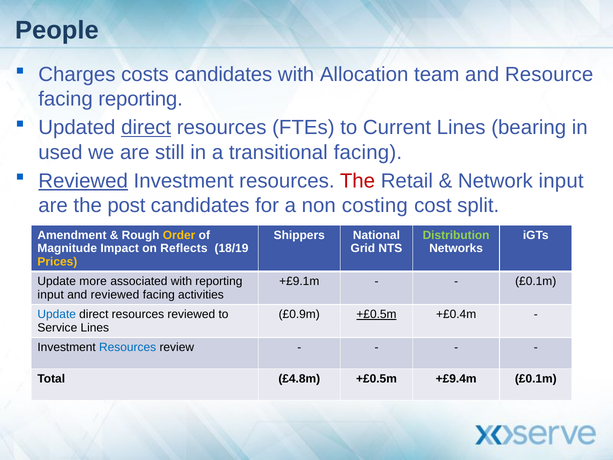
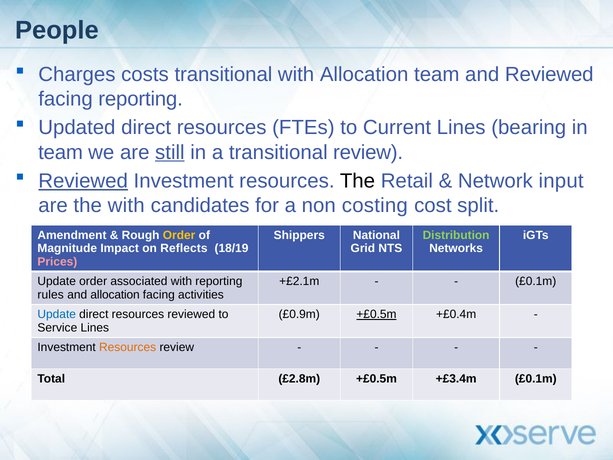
costs candidates: candidates -> transitional
and Resource: Resource -> Reviewed
direct at (146, 128) underline: present -> none
used at (60, 152): used -> team
still underline: none -> present
transitional facing: facing -> review
The at (357, 181) colour: red -> black
the post: post -> with
Prices colour: yellow -> pink
Update more: more -> order
+£9.1m: +£9.1m -> +£2.1m
input at (51, 295): input -> rules
and reviewed: reviewed -> allocation
Resources at (128, 347) colour: blue -> orange
£4.8m: £4.8m -> £2.8m
+£9.4m: +£9.4m -> +£3.4m
